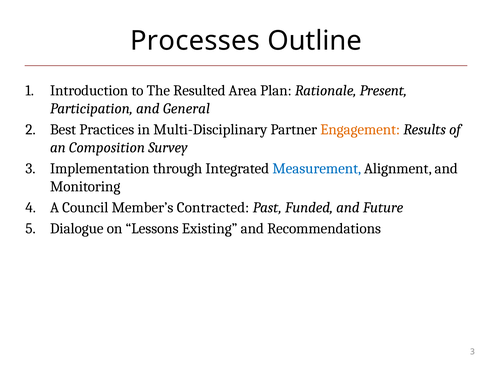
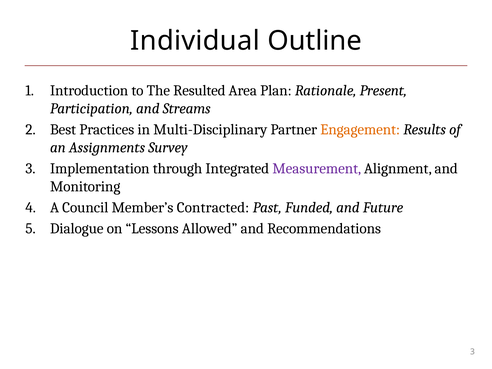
Processes: Processes -> Individual
General: General -> Streams
Composition: Composition -> Assignments
Measurement colour: blue -> purple
Existing: Existing -> Allowed
